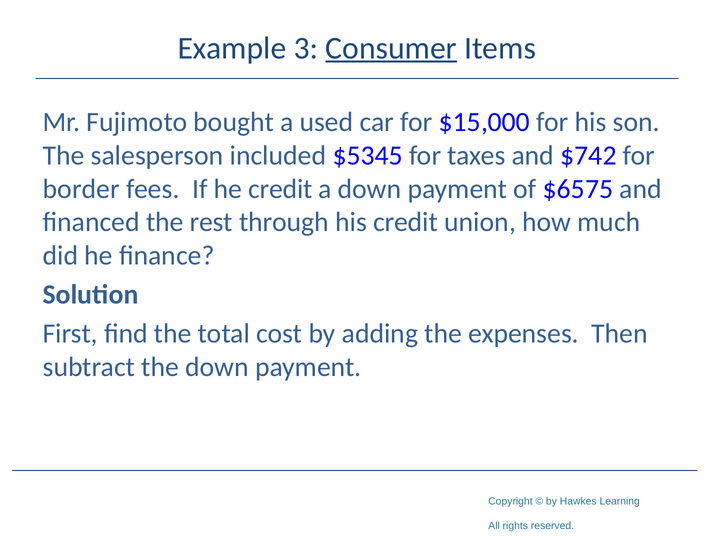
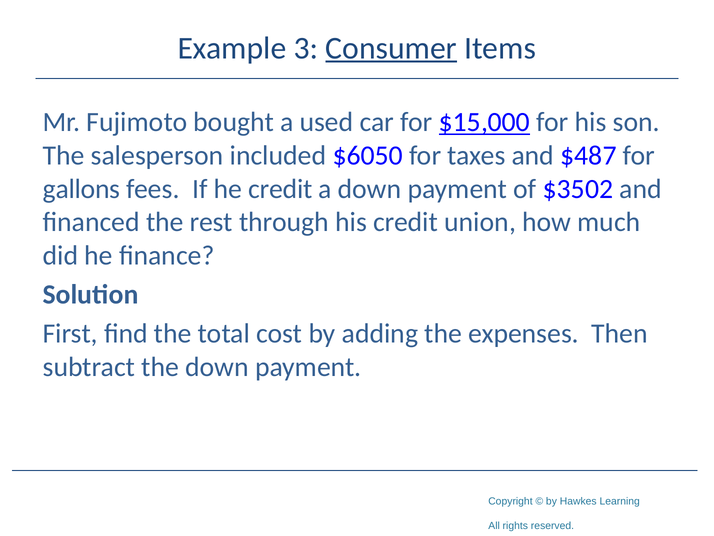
$15,000 underline: none -> present
$5345: $5345 -> $6050
$742: $742 -> $487
border: border -> gallons
$6575: $6575 -> $3502
